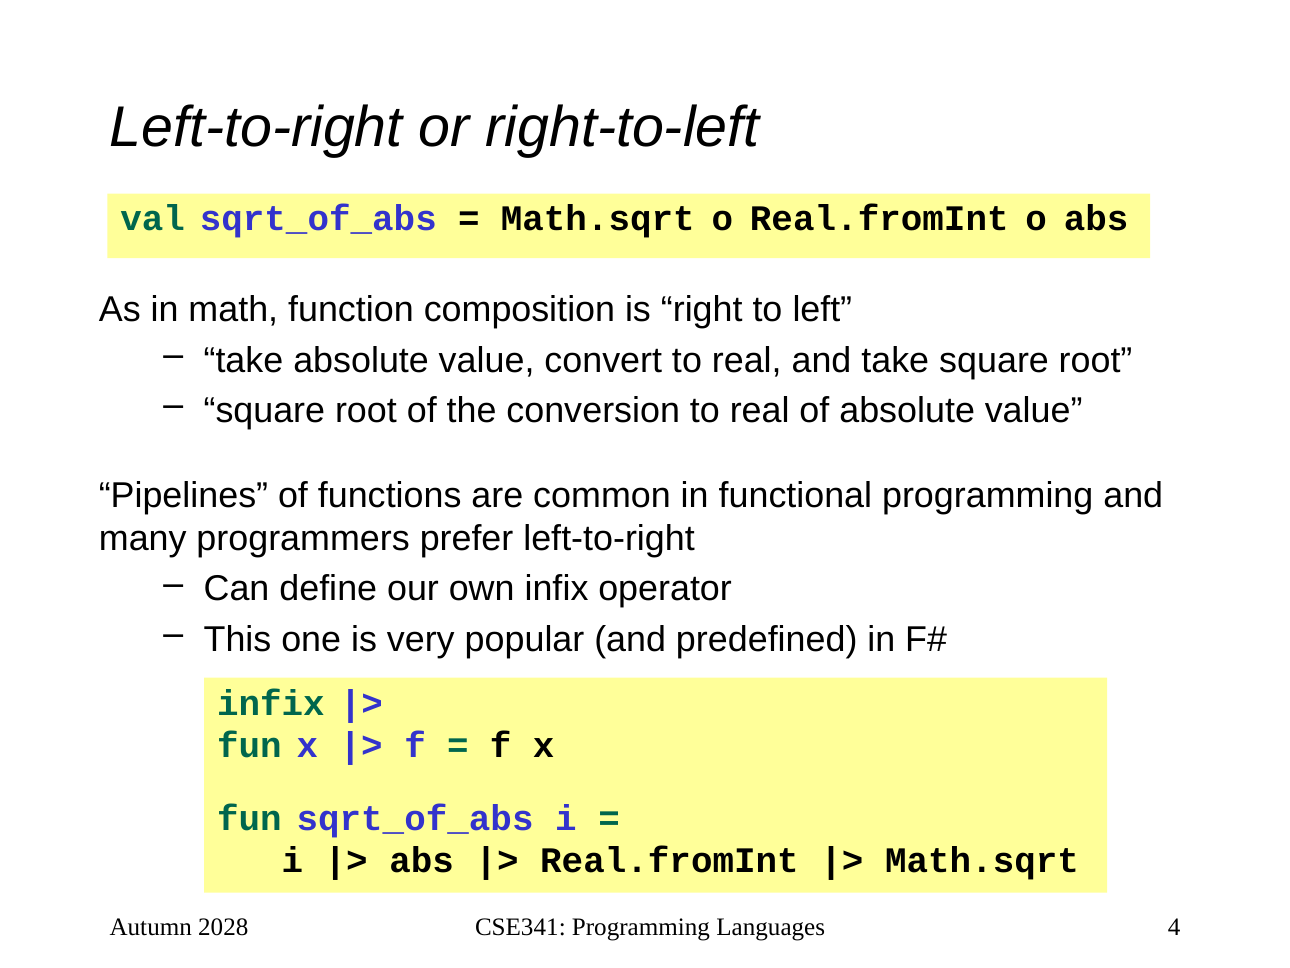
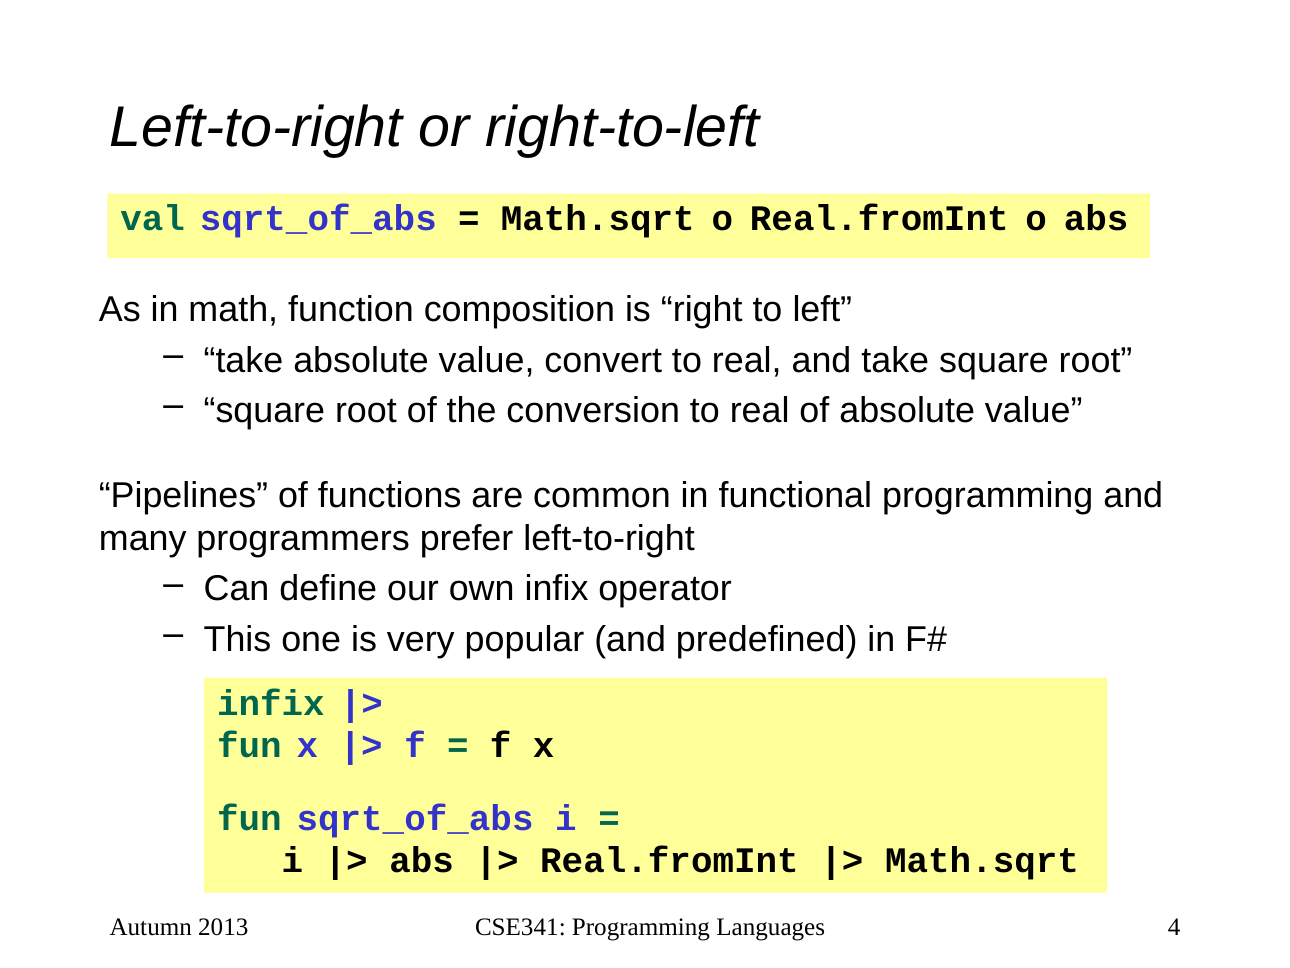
2028: 2028 -> 2013
